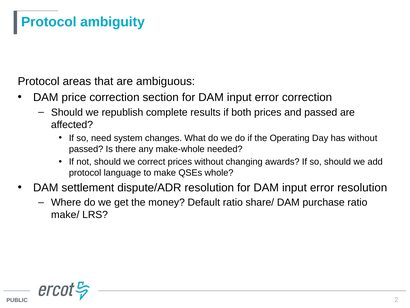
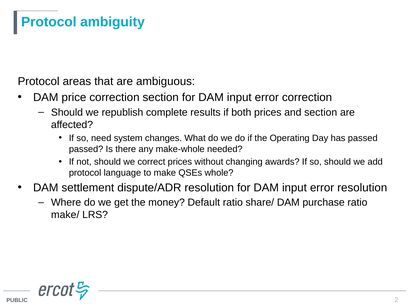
and passed: passed -> section
has without: without -> passed
